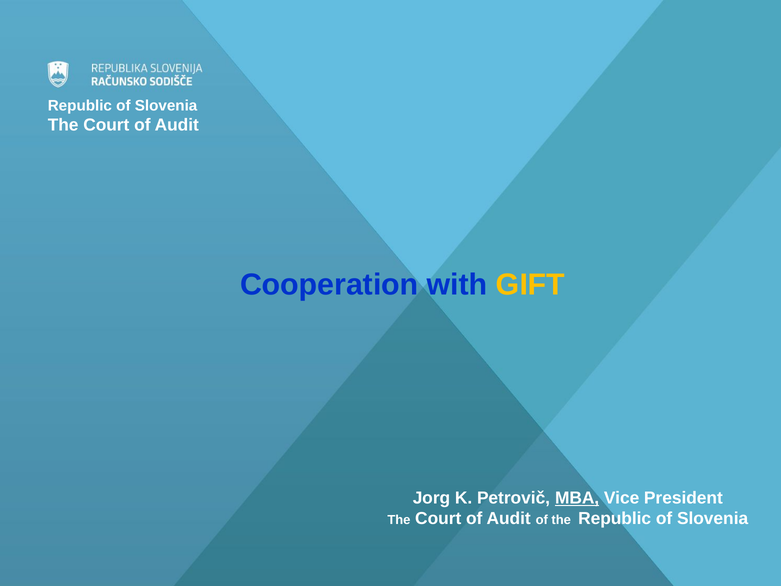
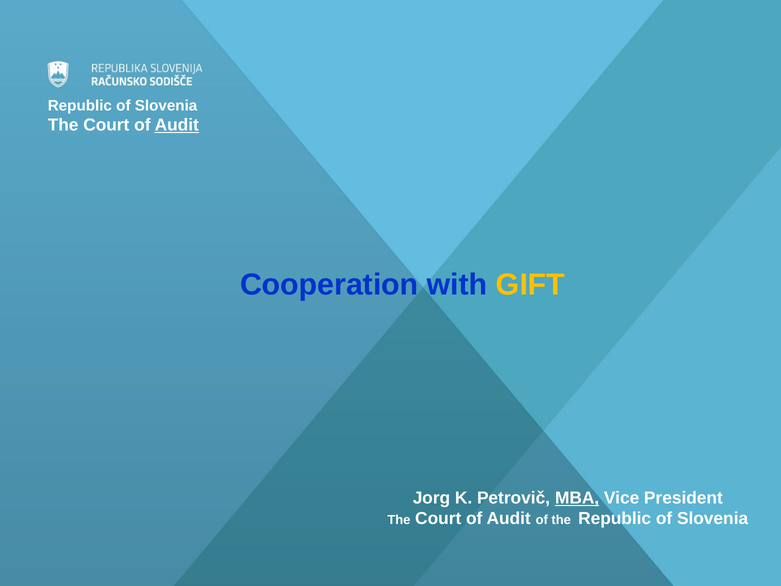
Audit at (177, 125) underline: none -> present
